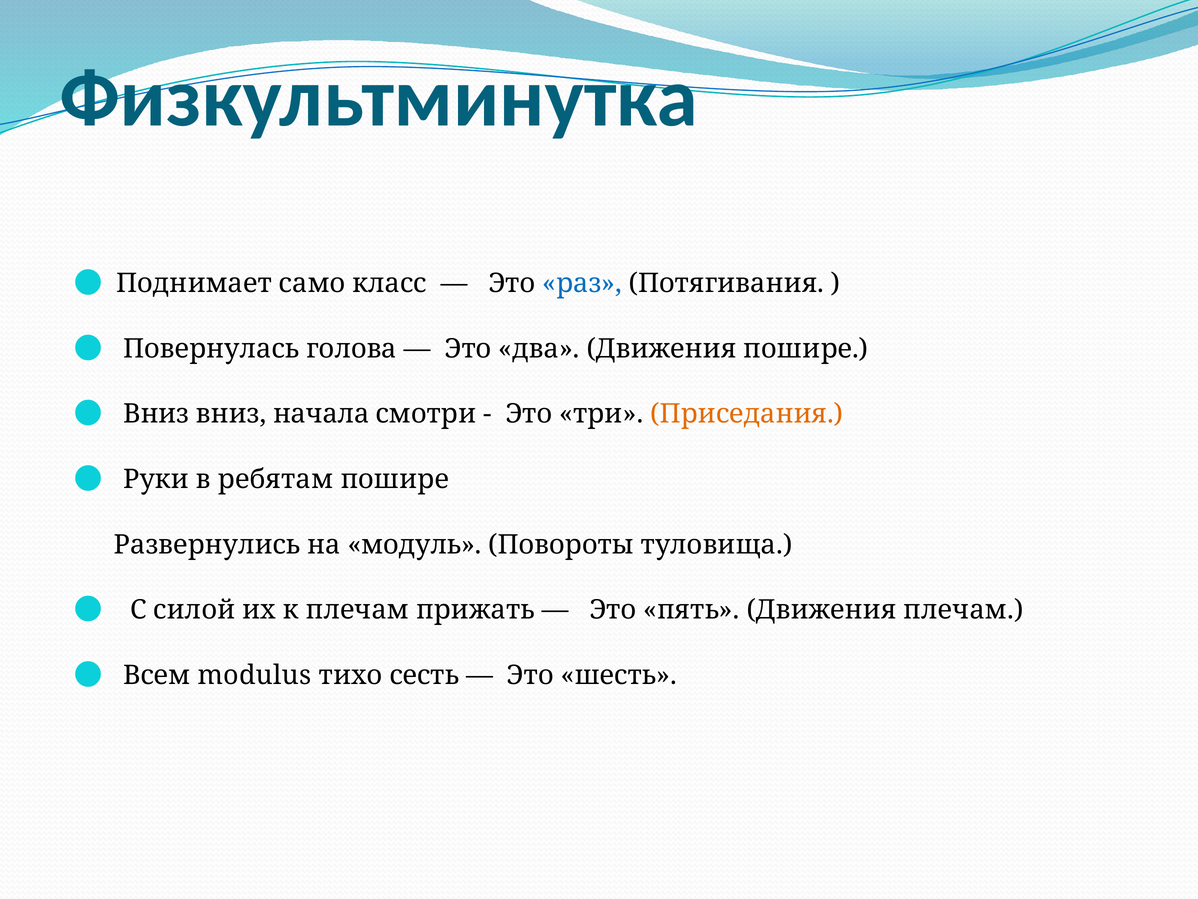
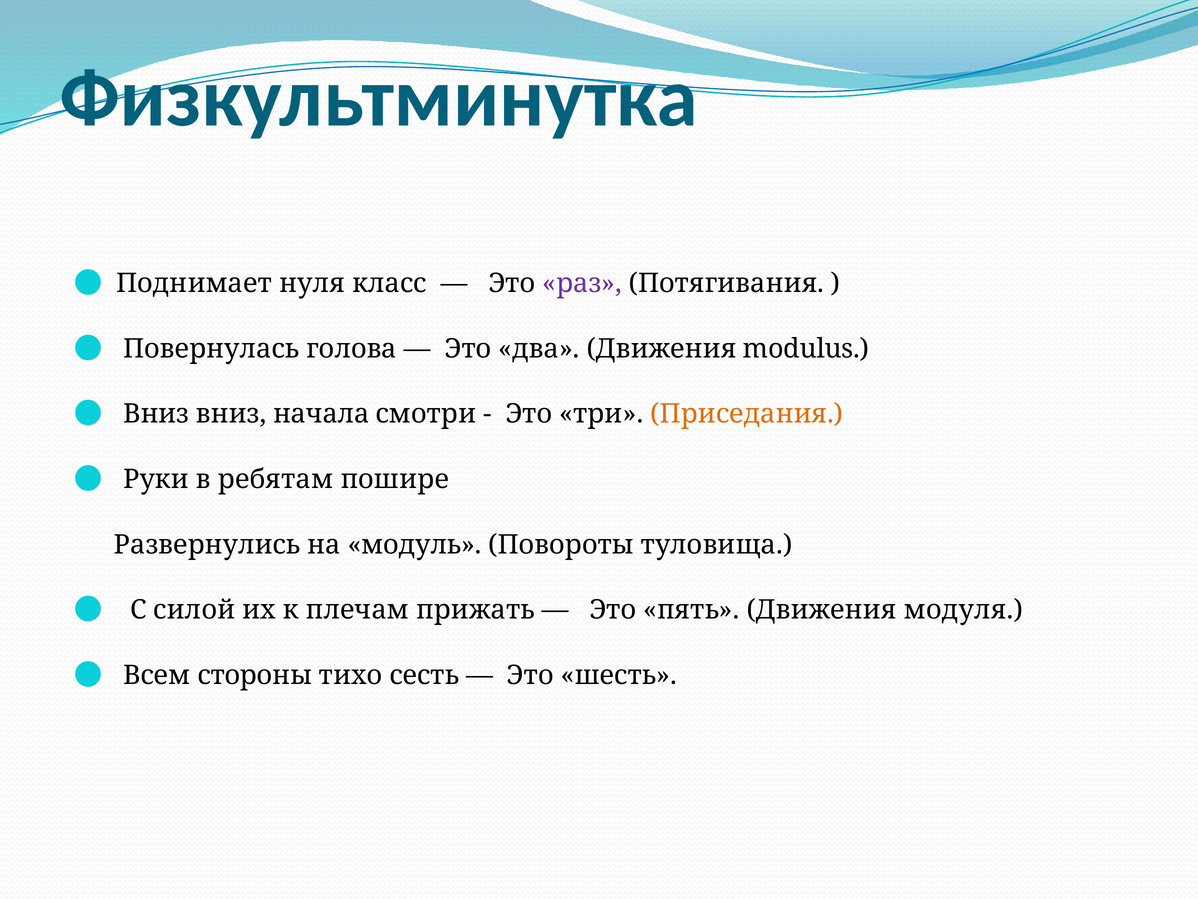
само: само -> нуля
раз colour: blue -> purple
Движения пошире: пошире -> modulus
Движения плечам: плечам -> модуля
modulus: modulus -> стороны
